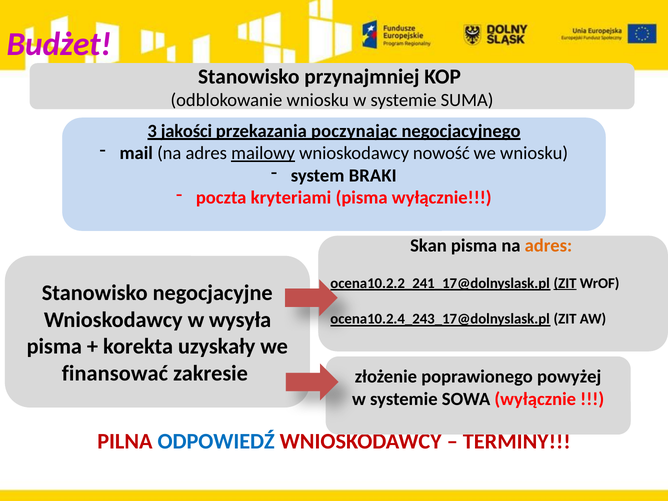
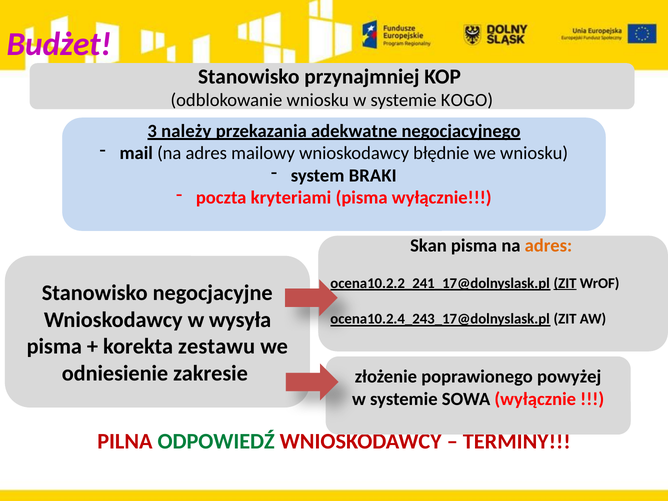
SUMA: SUMA -> KOGO
jakości: jakości -> należy
poczynając: poczynając -> adekwatne
mailowy underline: present -> none
nowość: nowość -> błędnie
uzyskały: uzyskały -> zestawu
finansować: finansować -> odniesienie
ODPOWIEDŹ colour: blue -> green
